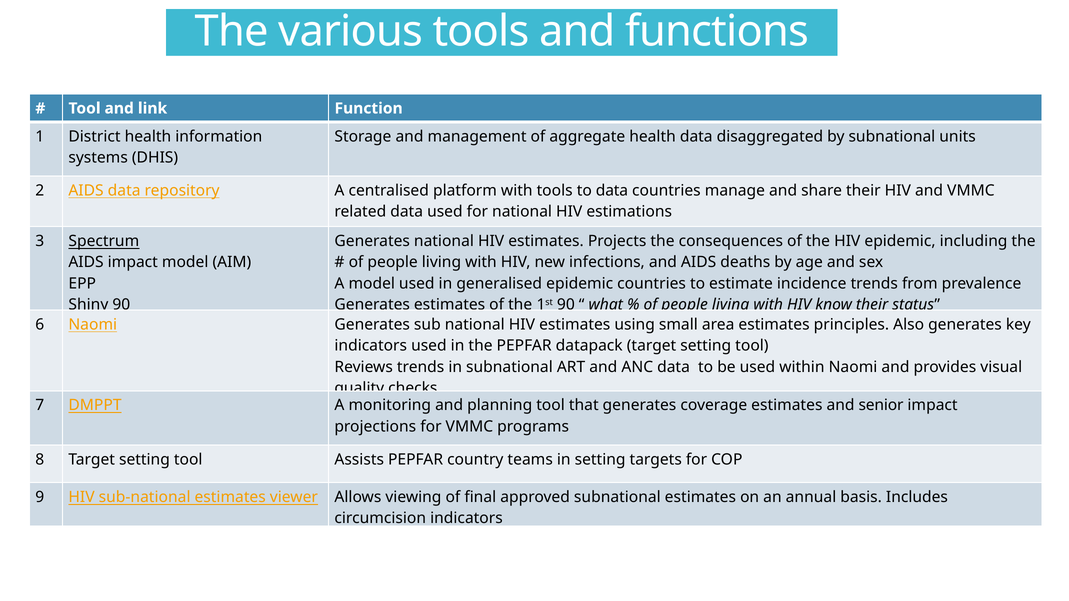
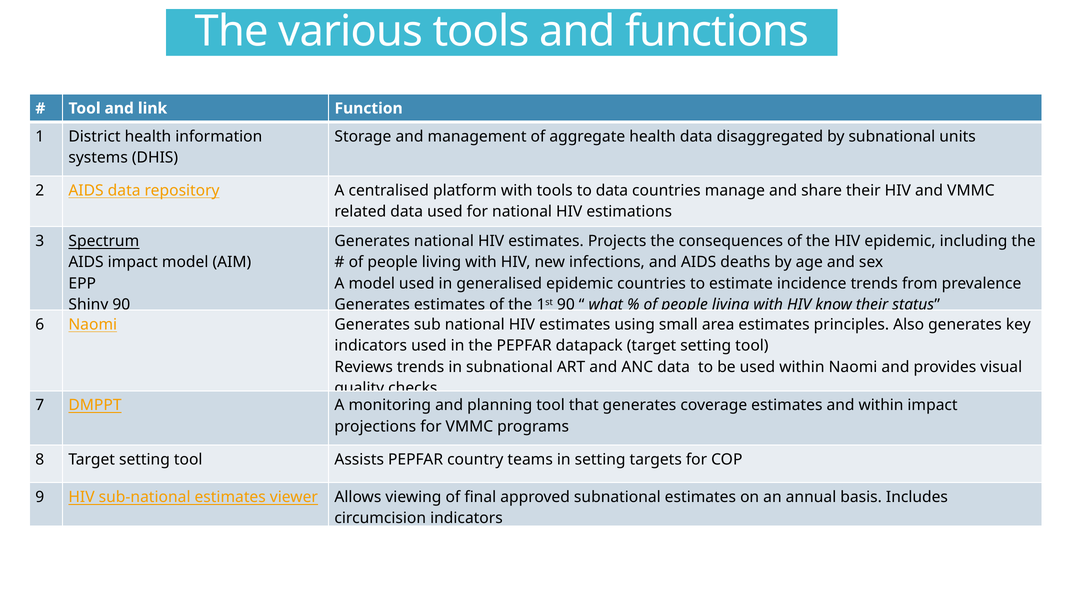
and senior: senior -> within
